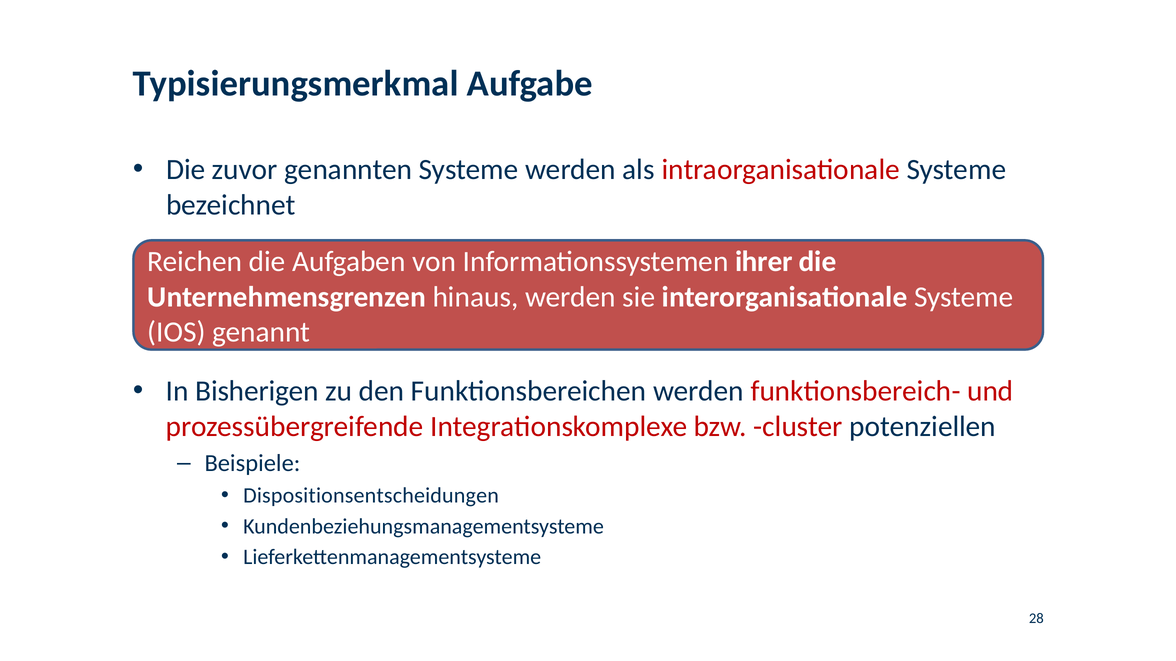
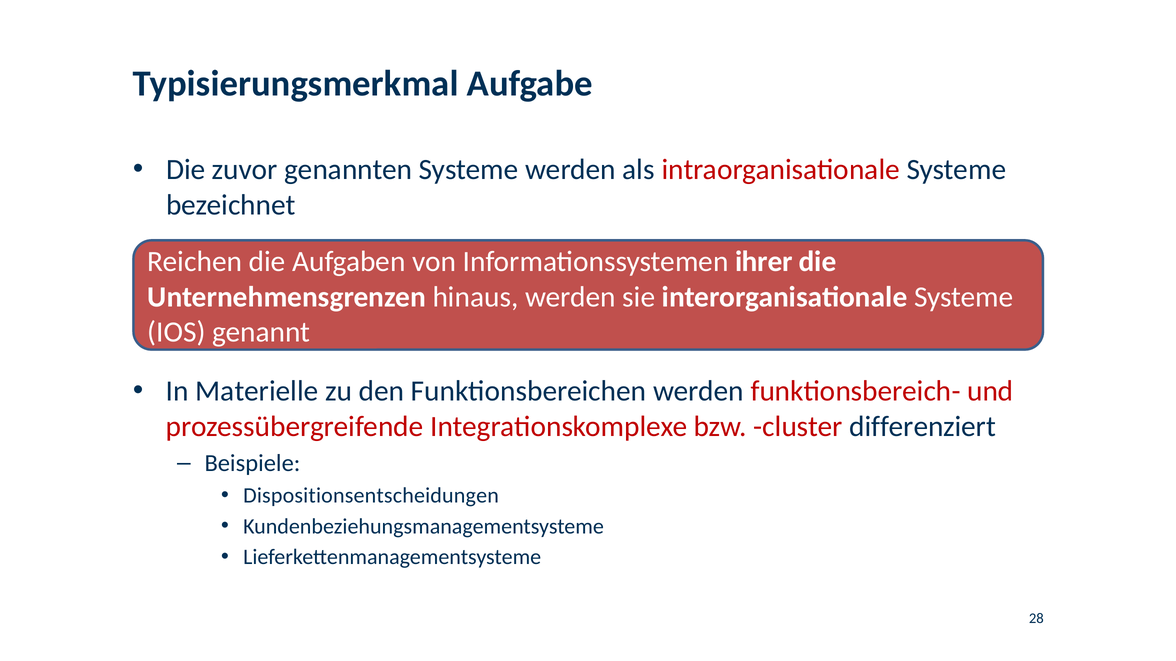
Bisherigen: Bisherigen -> Materielle
potenziellen: potenziellen -> differenziert
